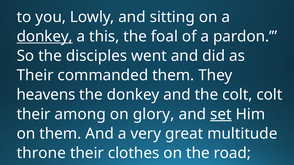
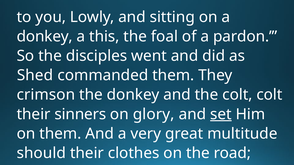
donkey at (45, 37) underline: present -> none
Their at (35, 75): Their -> Shed
heavens: heavens -> crimson
among: among -> sinners
throne: throne -> should
